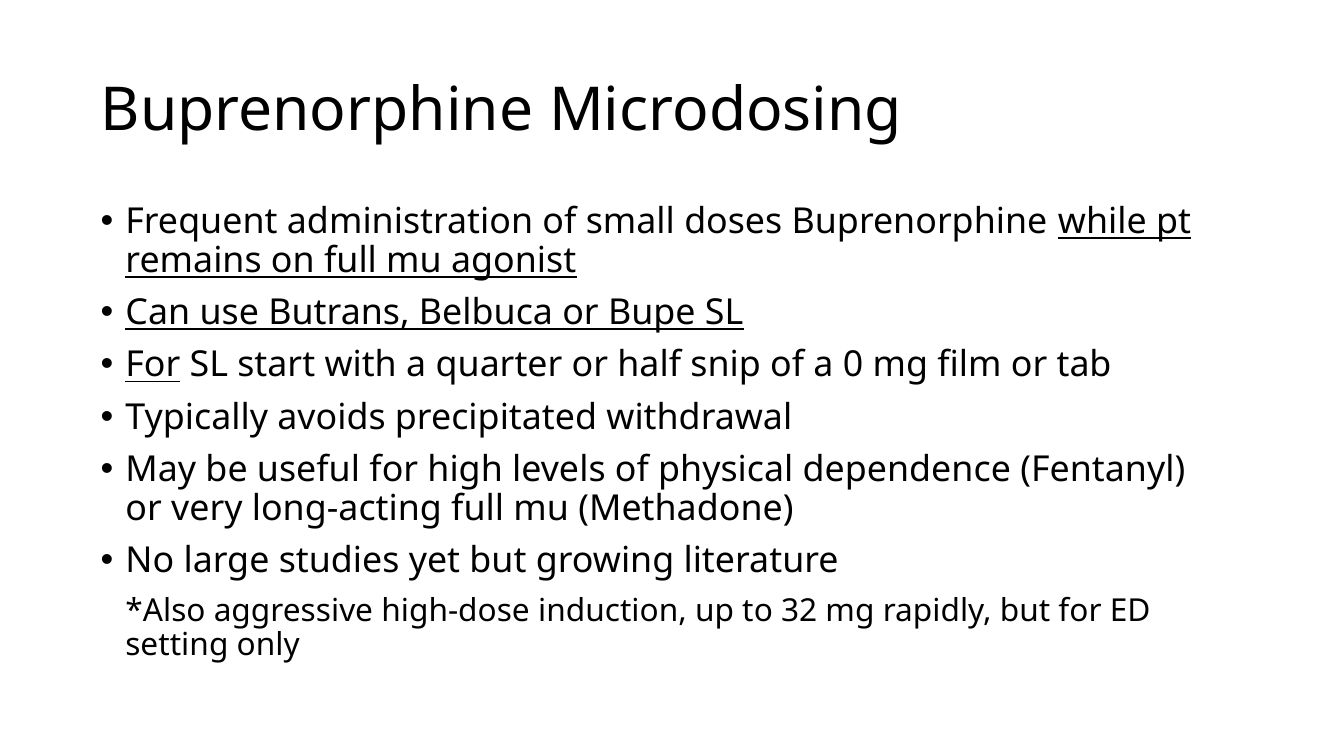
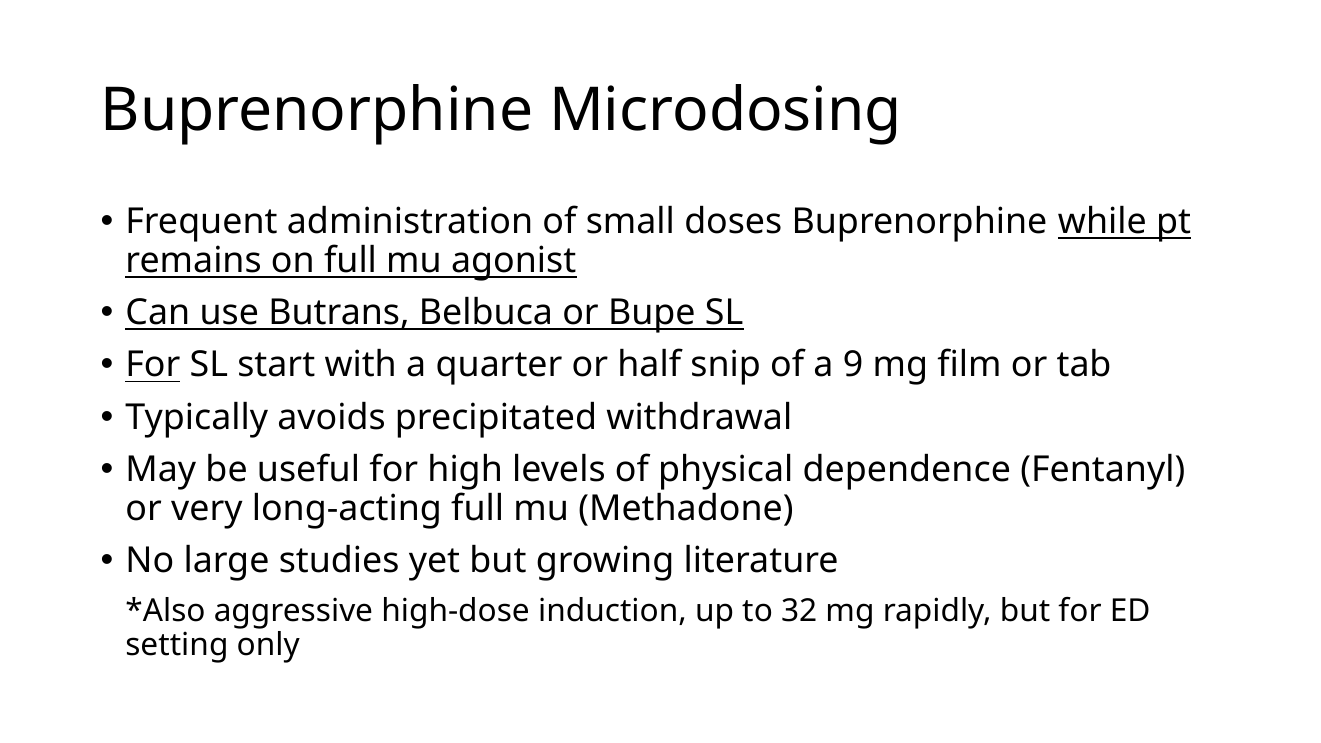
0: 0 -> 9
